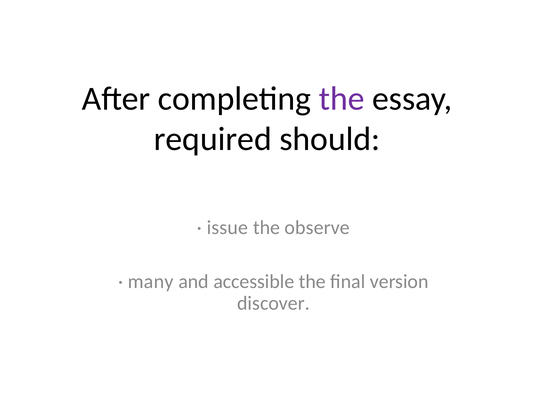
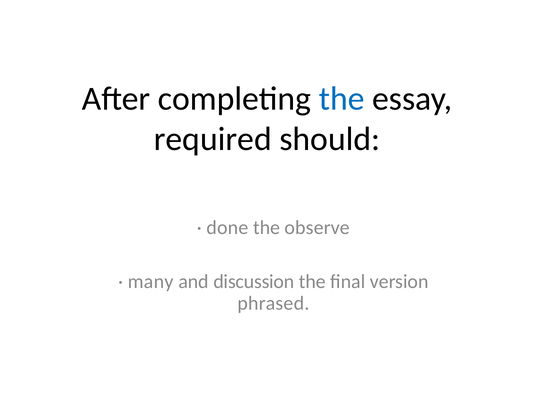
the at (342, 99) colour: purple -> blue
issue: issue -> done
accessible: accessible -> discussion
discover: discover -> phrased
